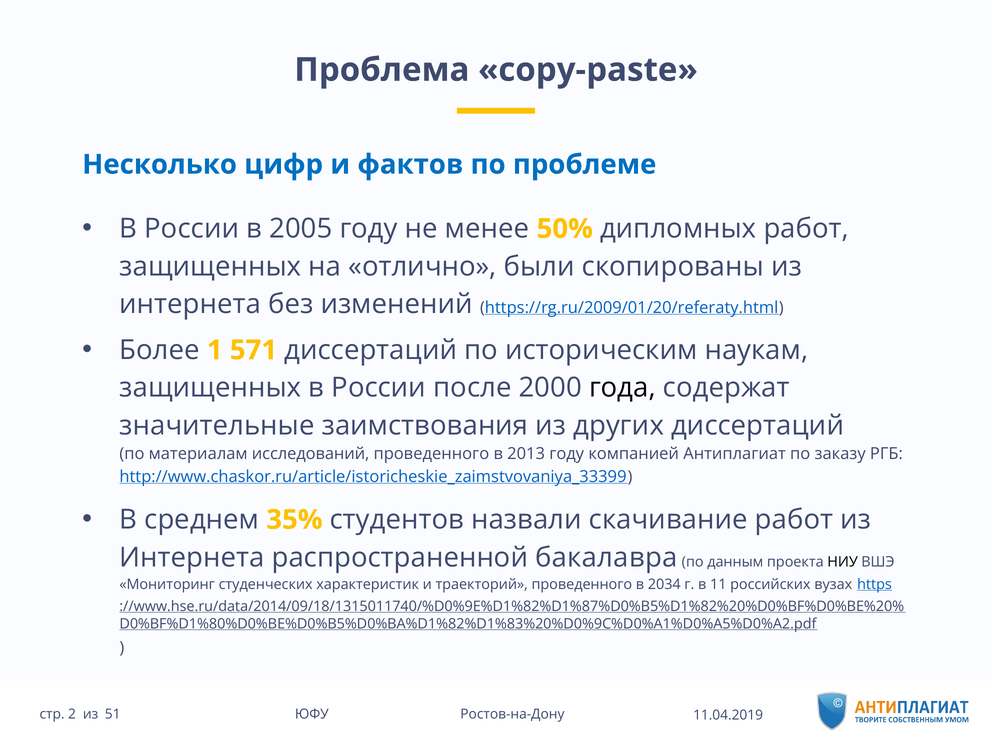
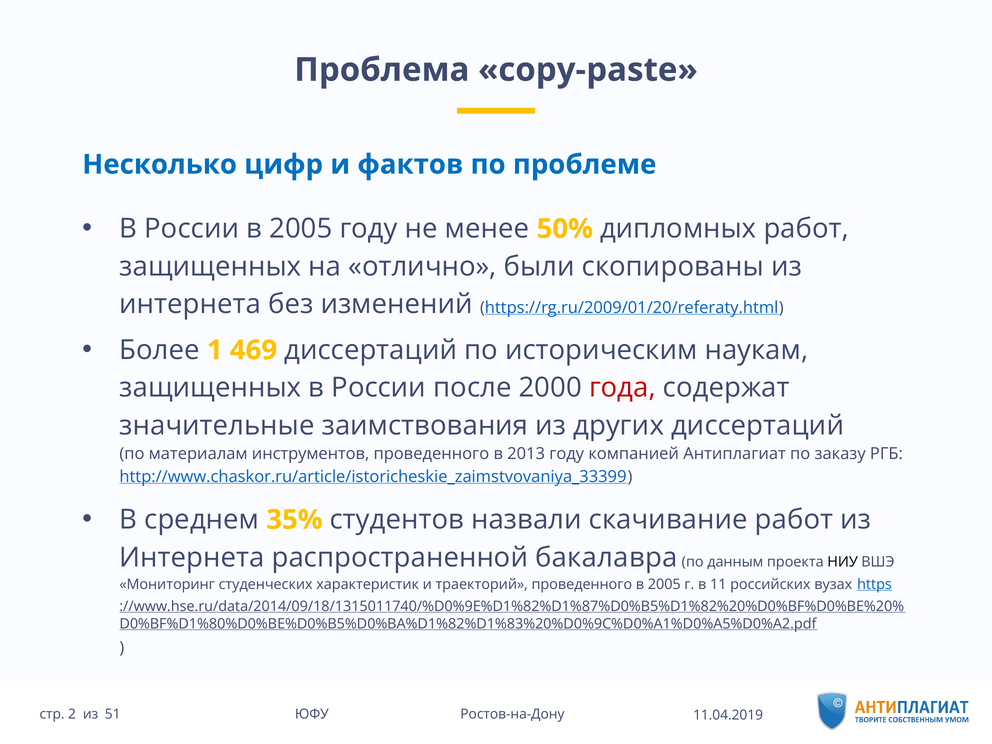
571: 571 -> 469
года colour: black -> red
исследований: исследований -> инструментов
проведенного в 2034: 2034 -> 2005
